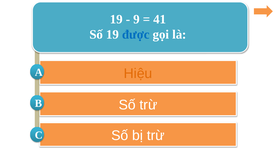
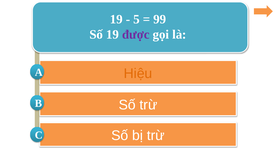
9: 9 -> 5
41: 41 -> 99
được colour: blue -> purple
